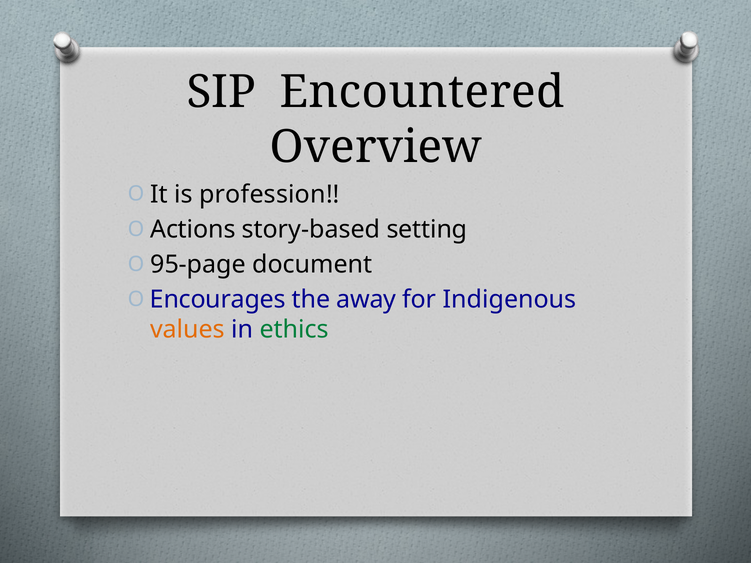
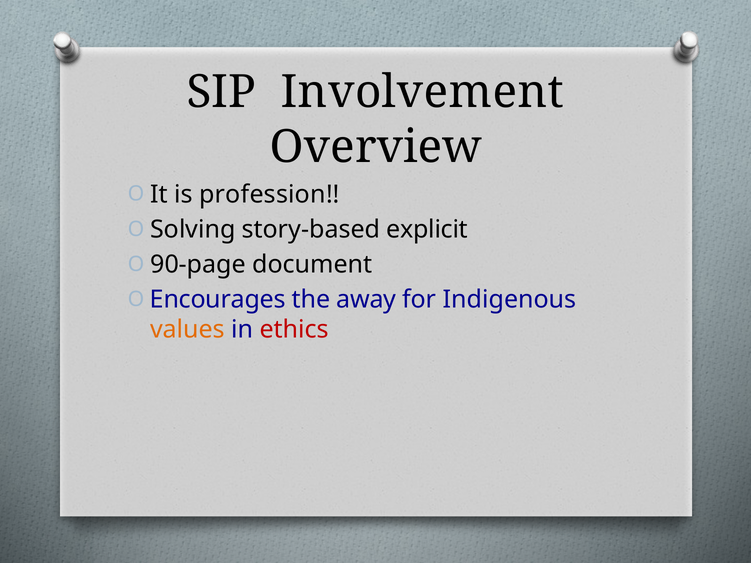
Encountered: Encountered -> Involvement
Actions: Actions -> Solving
setting: setting -> explicit
95-page: 95-page -> 90-page
ethics colour: green -> red
